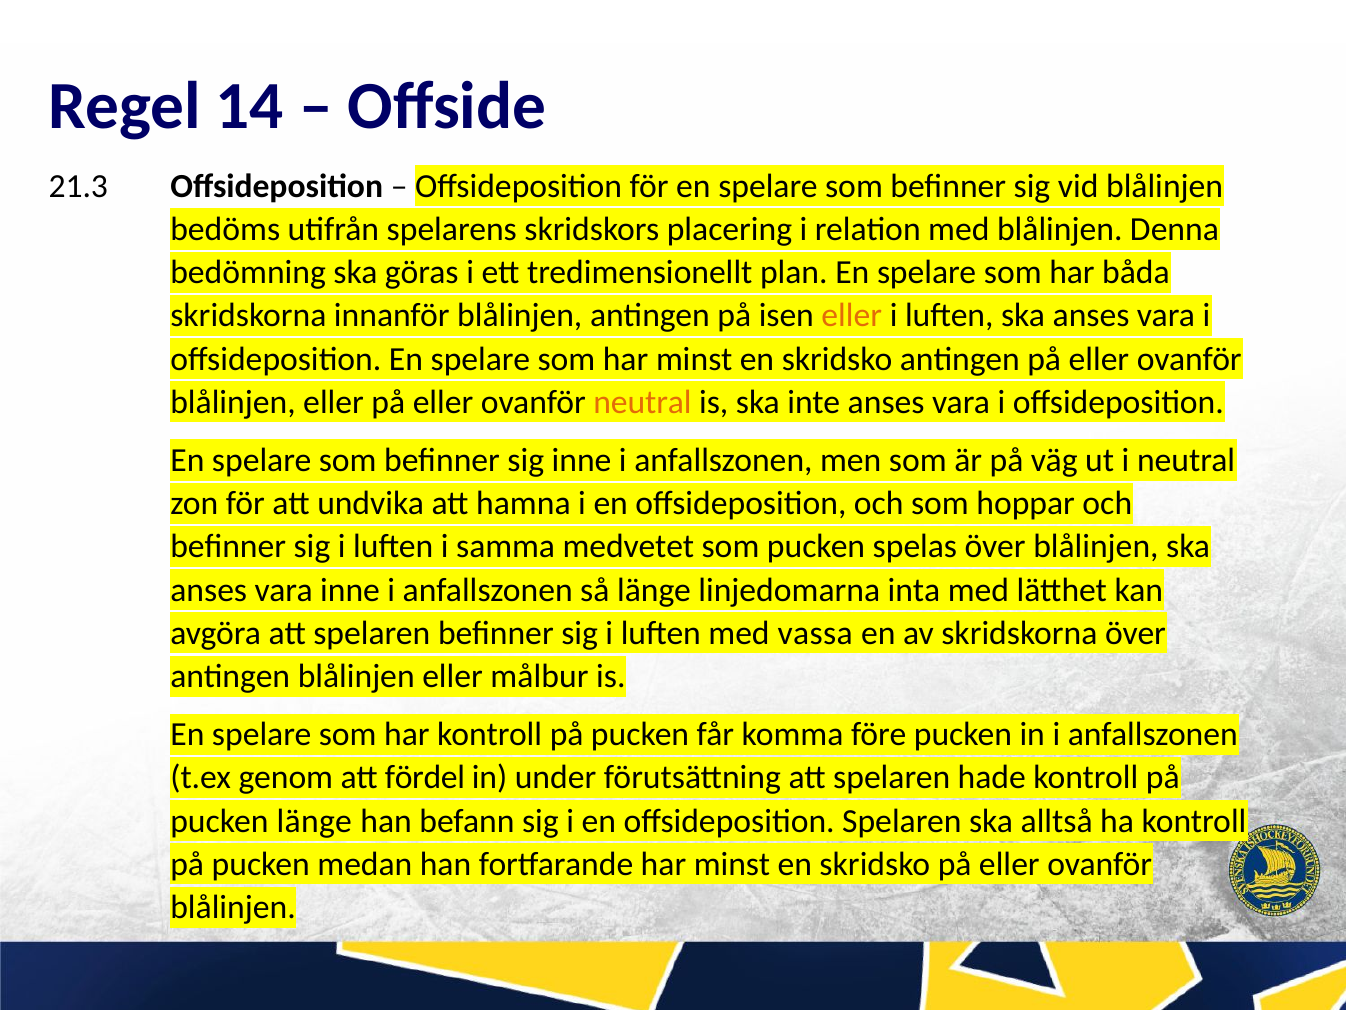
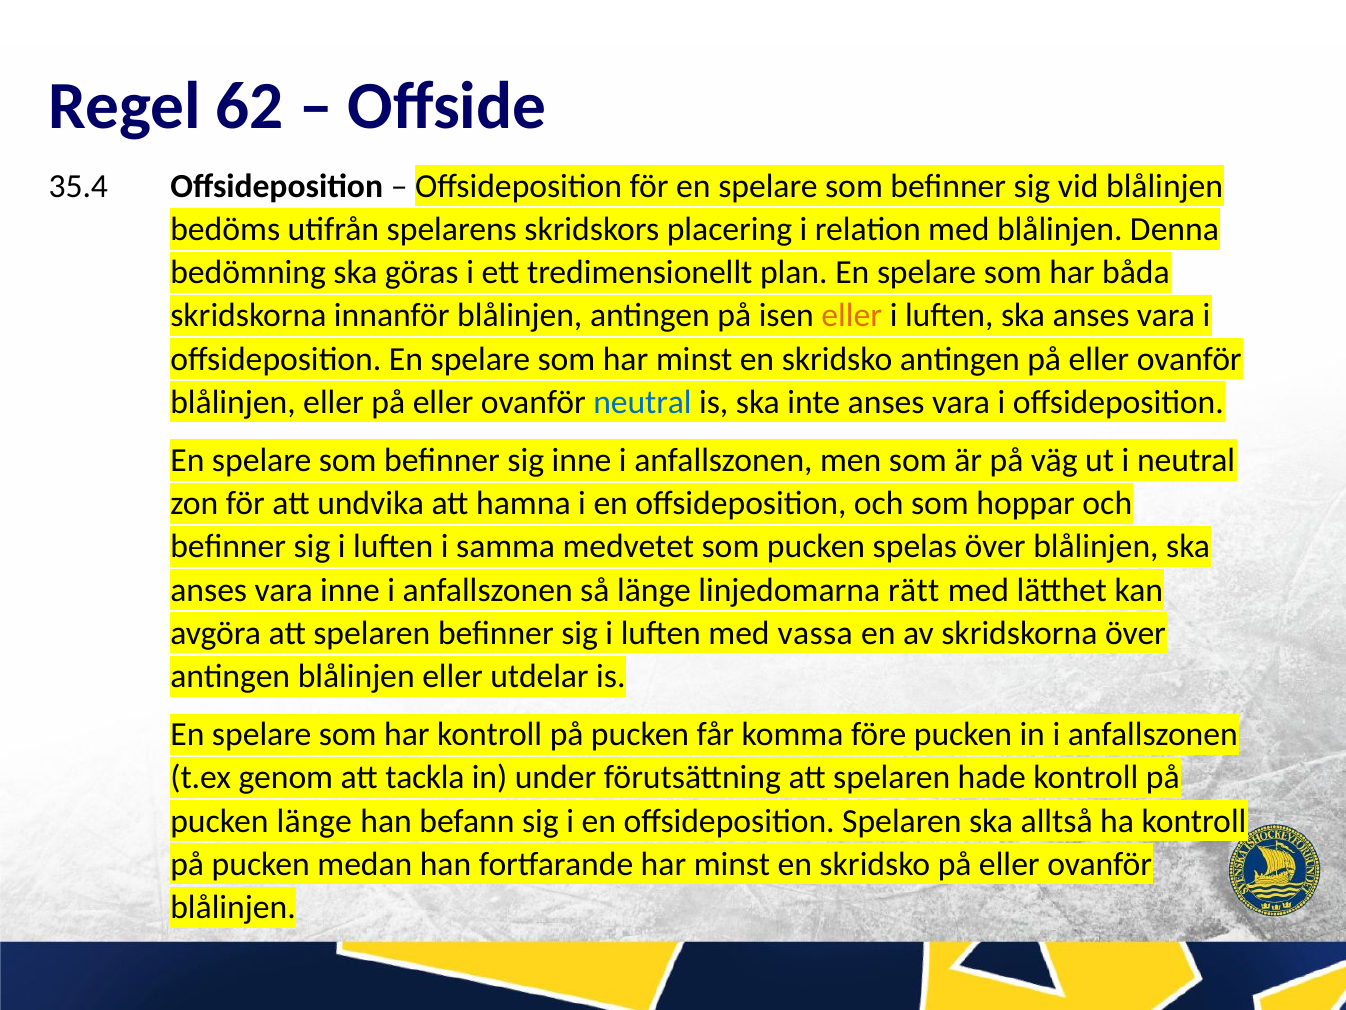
14: 14 -> 62
21.3: 21.3 -> 35.4
neutral at (643, 402) colour: orange -> blue
inta: inta -> rätt
målbur: målbur -> utdelar
fördel: fördel -> tackla
